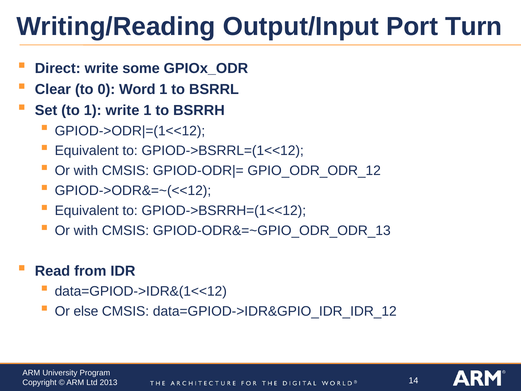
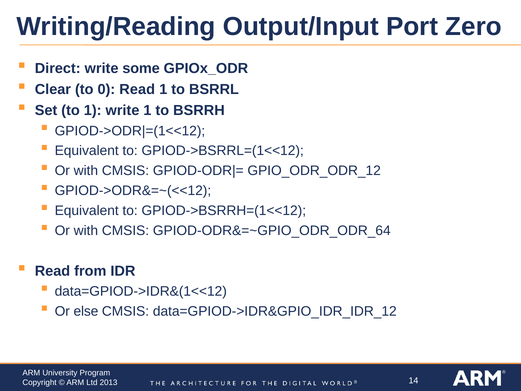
Turn: Turn -> Zero
0 Word: Word -> Read
GPIOD-ODR&=~GPIO_ODR_ODR_13: GPIOD-ODR&=~GPIO_ODR_ODR_13 -> GPIOD-ODR&=~GPIO_ODR_ODR_64
